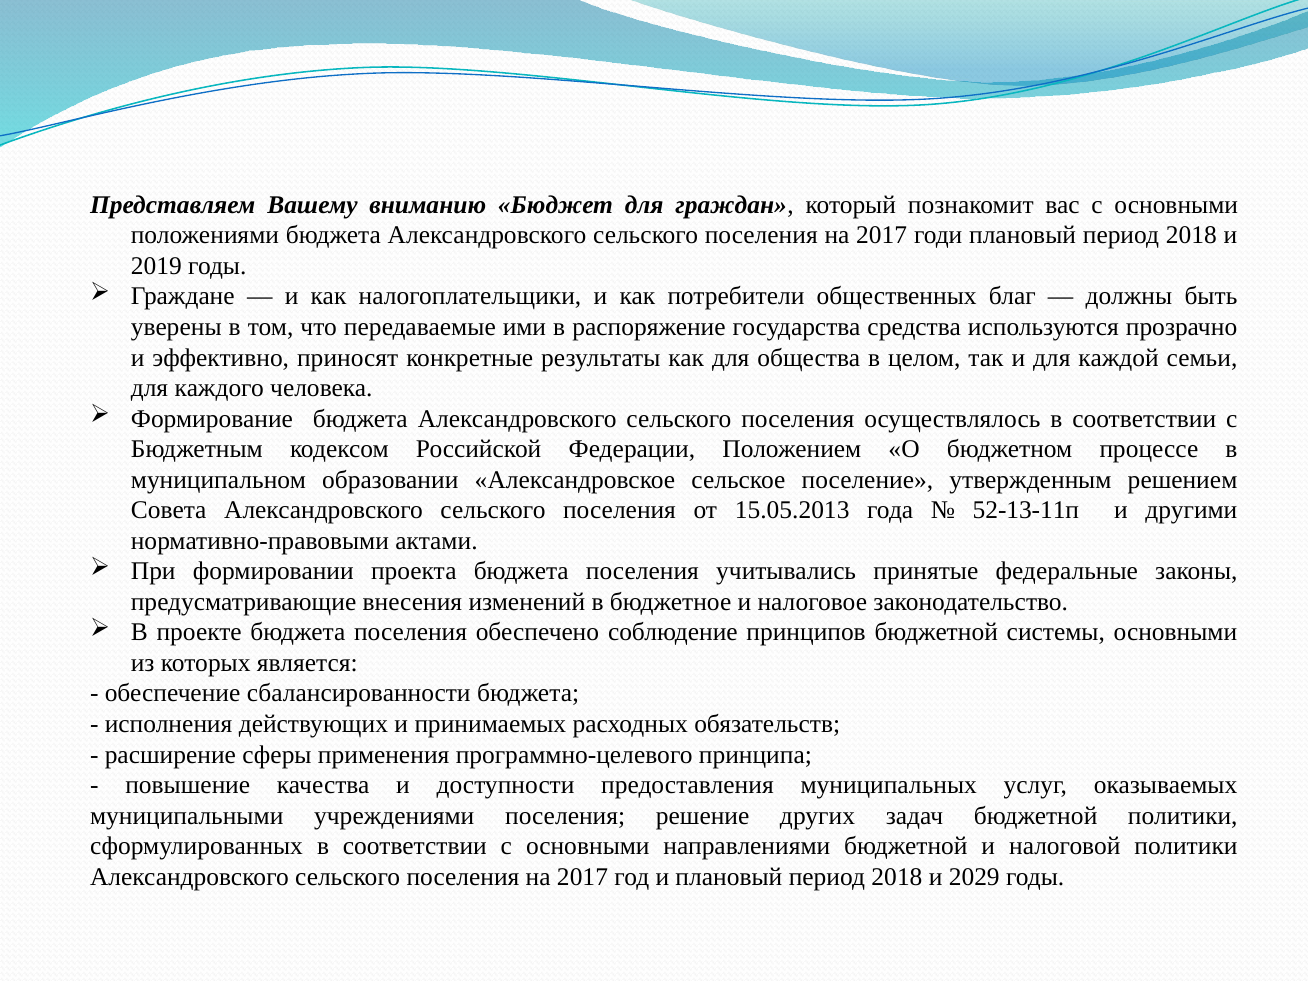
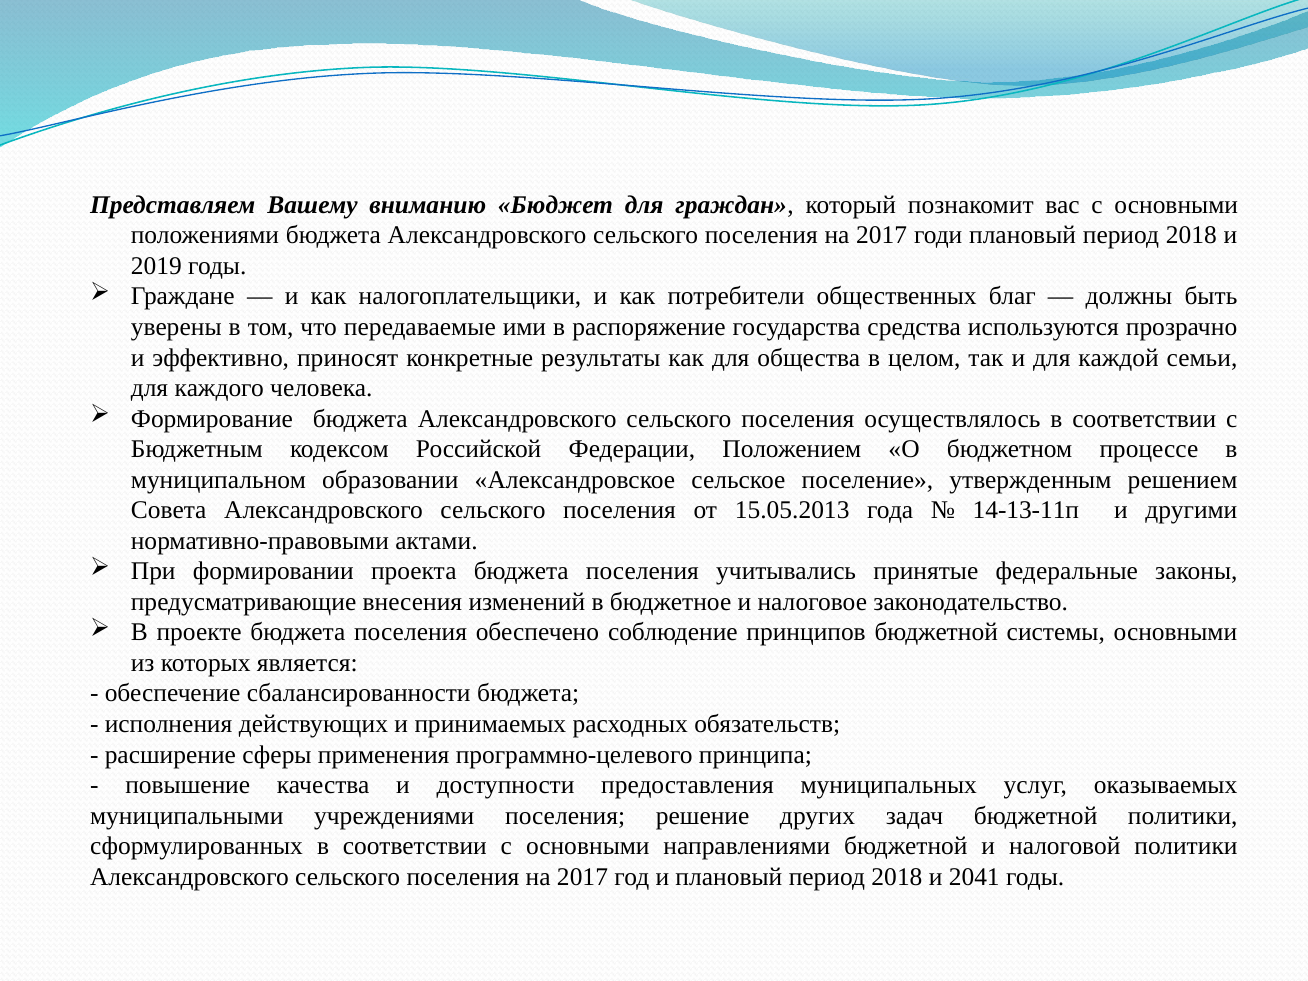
52-13-11п: 52-13-11п -> 14-13-11п
2029: 2029 -> 2041
